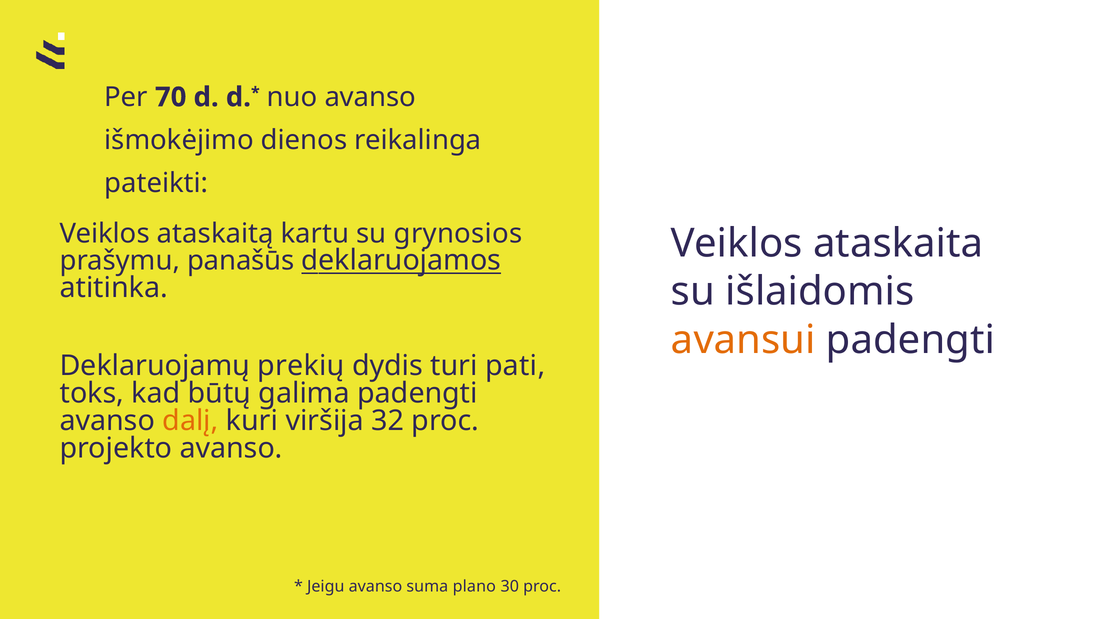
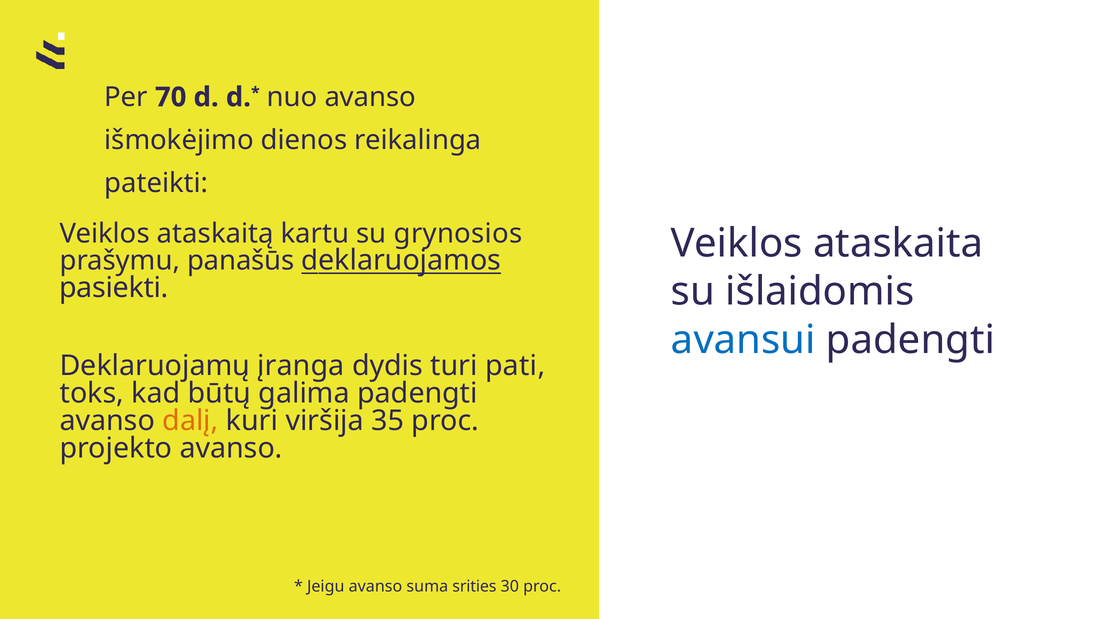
atitinka: atitinka -> pasiekti
avansui colour: orange -> blue
prekių: prekių -> įranga
32: 32 -> 35
plano: plano -> srities
